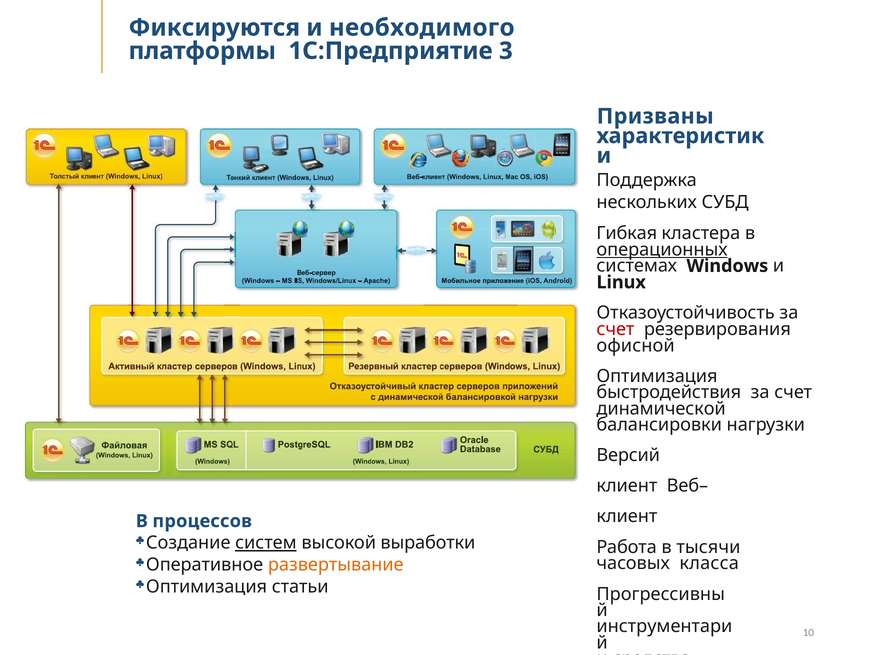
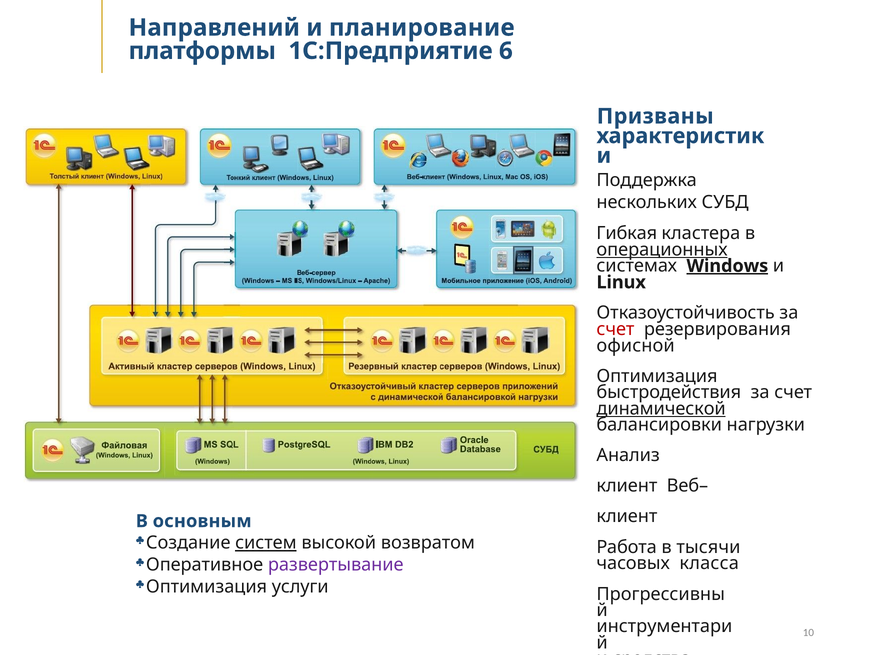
Фиксируются: Фиксируются -> Направлений
необходимого: необходимого -> планирование
3: 3 -> 6
Windows underline: none -> present
динамической underline: none -> present
Версий: Версий -> Анализ
процессов: процессов -> основным
выработки: выработки -> возвратом
развертывание colour: orange -> purple
статьи: статьи -> услуги
